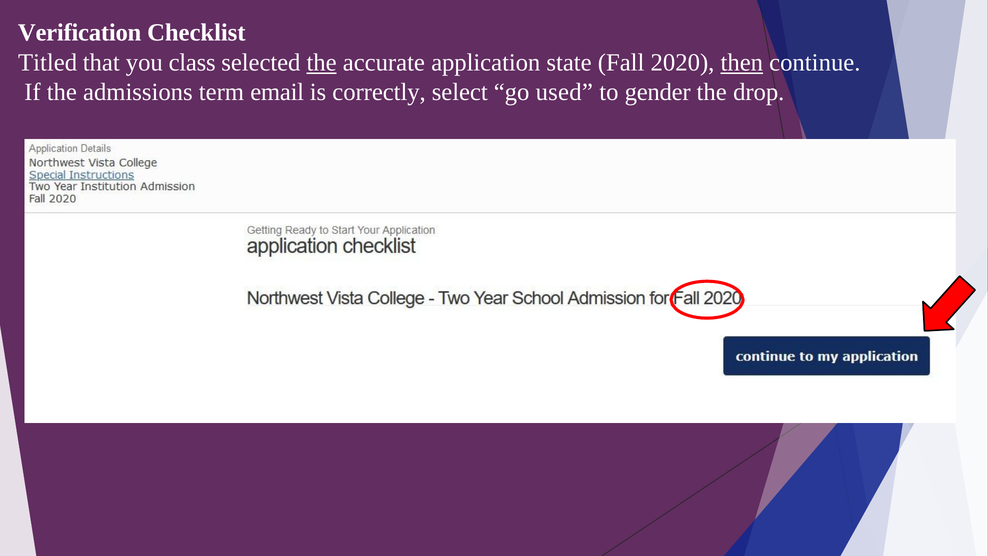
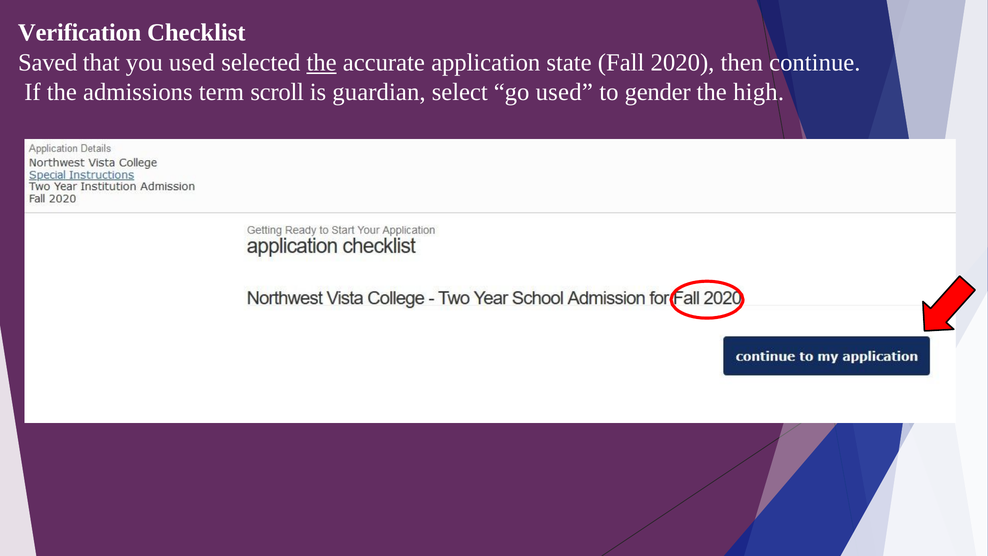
Titled: Titled -> Saved
you class: class -> used
then underline: present -> none
email: email -> scroll
correctly: correctly -> guardian
drop: drop -> high
